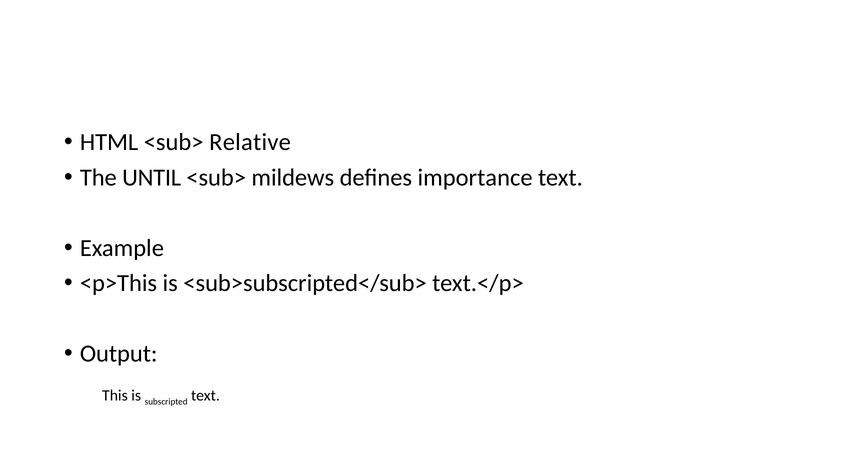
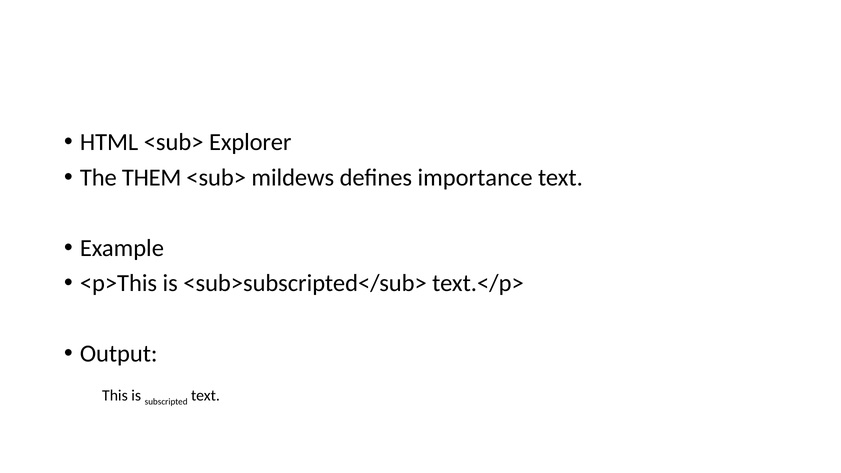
Relative: Relative -> Explorer
UNTIL: UNTIL -> THEM
